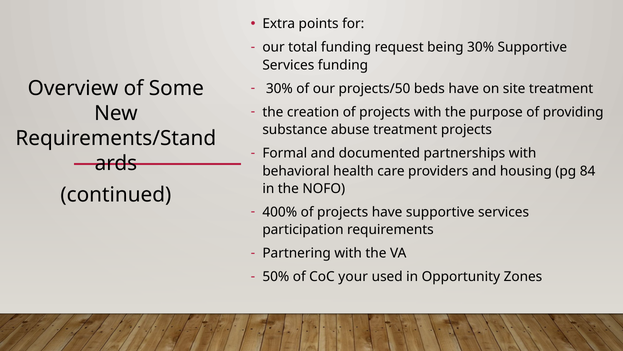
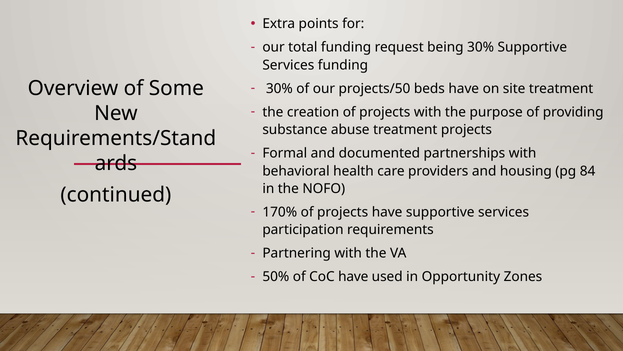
400%: 400% -> 170%
CoC your: your -> have
